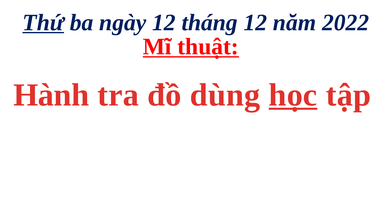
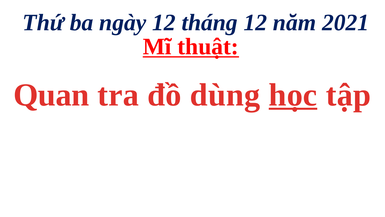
Thứ underline: present -> none
2022: 2022 -> 2021
Hành: Hành -> Quan
